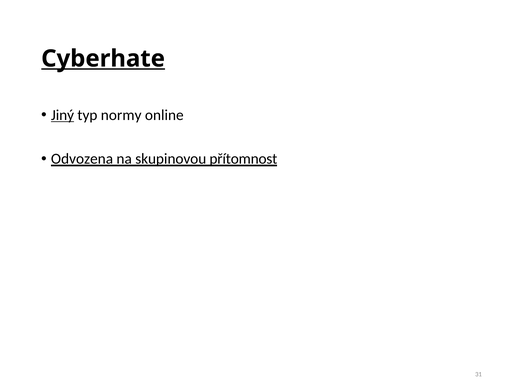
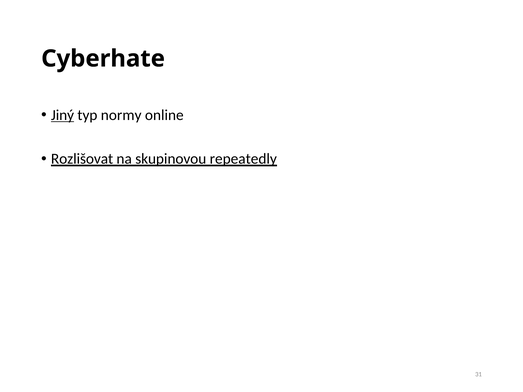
Cyberhate underline: present -> none
Odvozena: Odvozena -> Rozlišovat
přítomnost: přítomnost -> repeatedly
